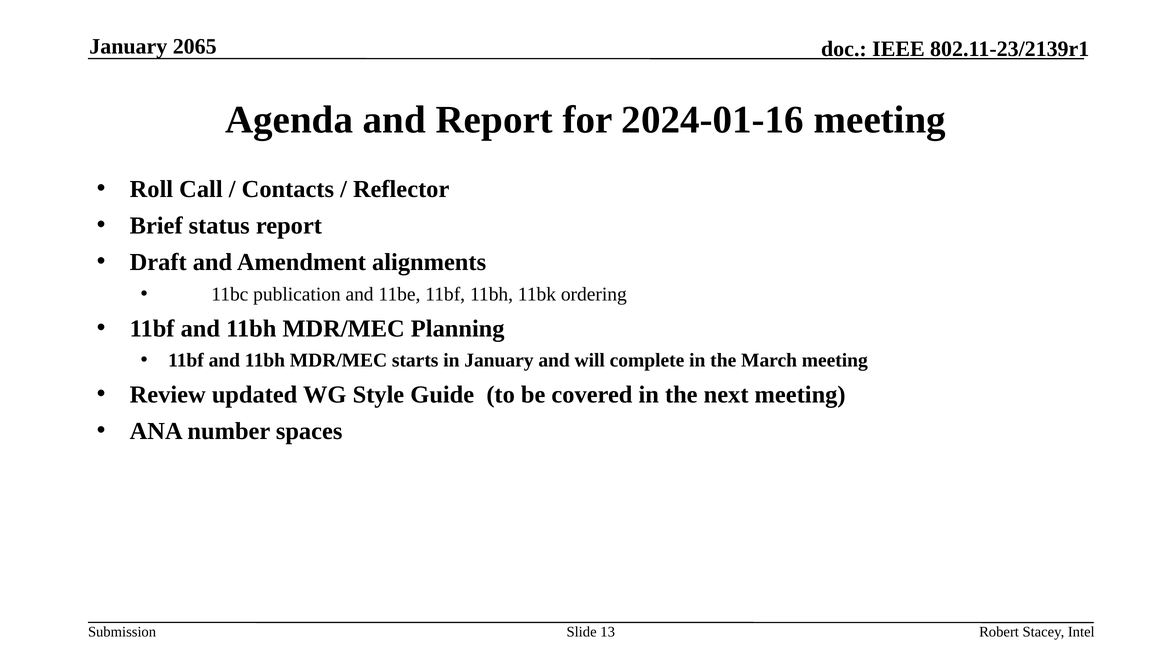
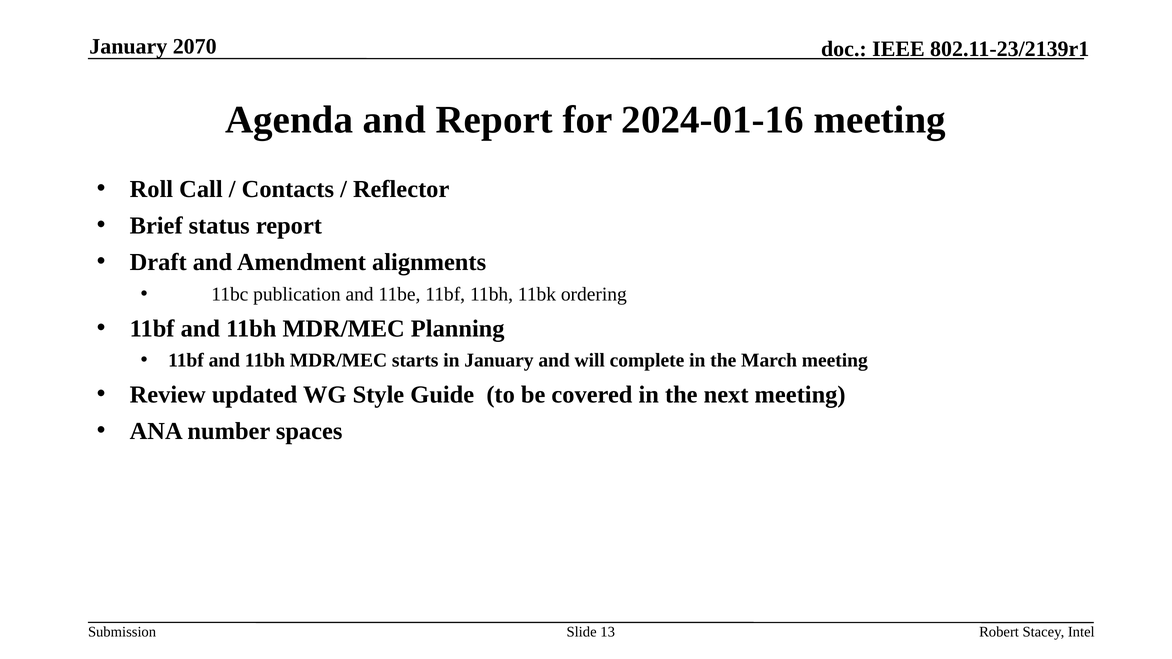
2065: 2065 -> 2070
